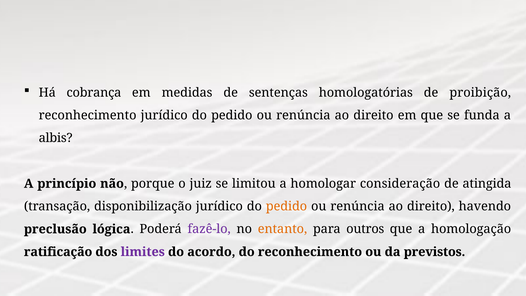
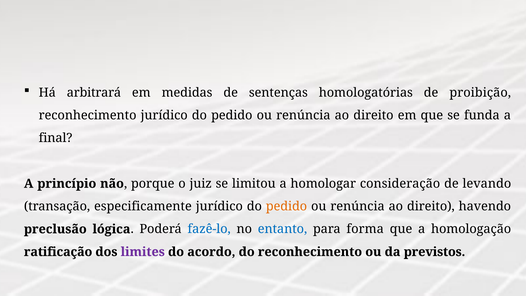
cobrança: cobrança -> arbitrará
albis: albis -> final
atingida: atingida -> levando
disponibilização: disponibilização -> especificamente
fazê-lo colour: purple -> blue
entanto colour: orange -> blue
outros: outros -> forma
